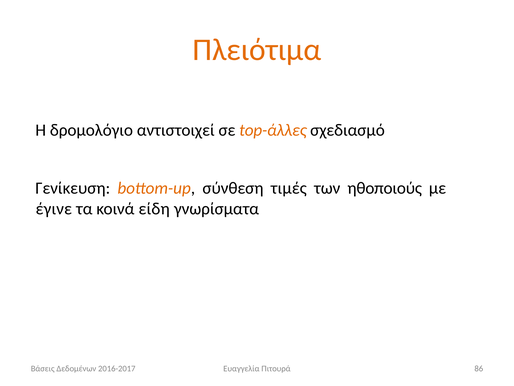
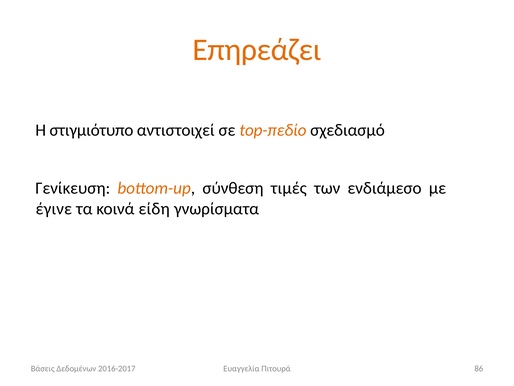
Πλειότιμα: Πλειότιμα -> Επηρεάζει
δρομολόγιο: δρομολόγιο -> στιγμιότυπο
top-άλλες: top-άλλες -> top-πεδίο
ηθοποιούς: ηθοποιούς -> ενδιάμεσο
